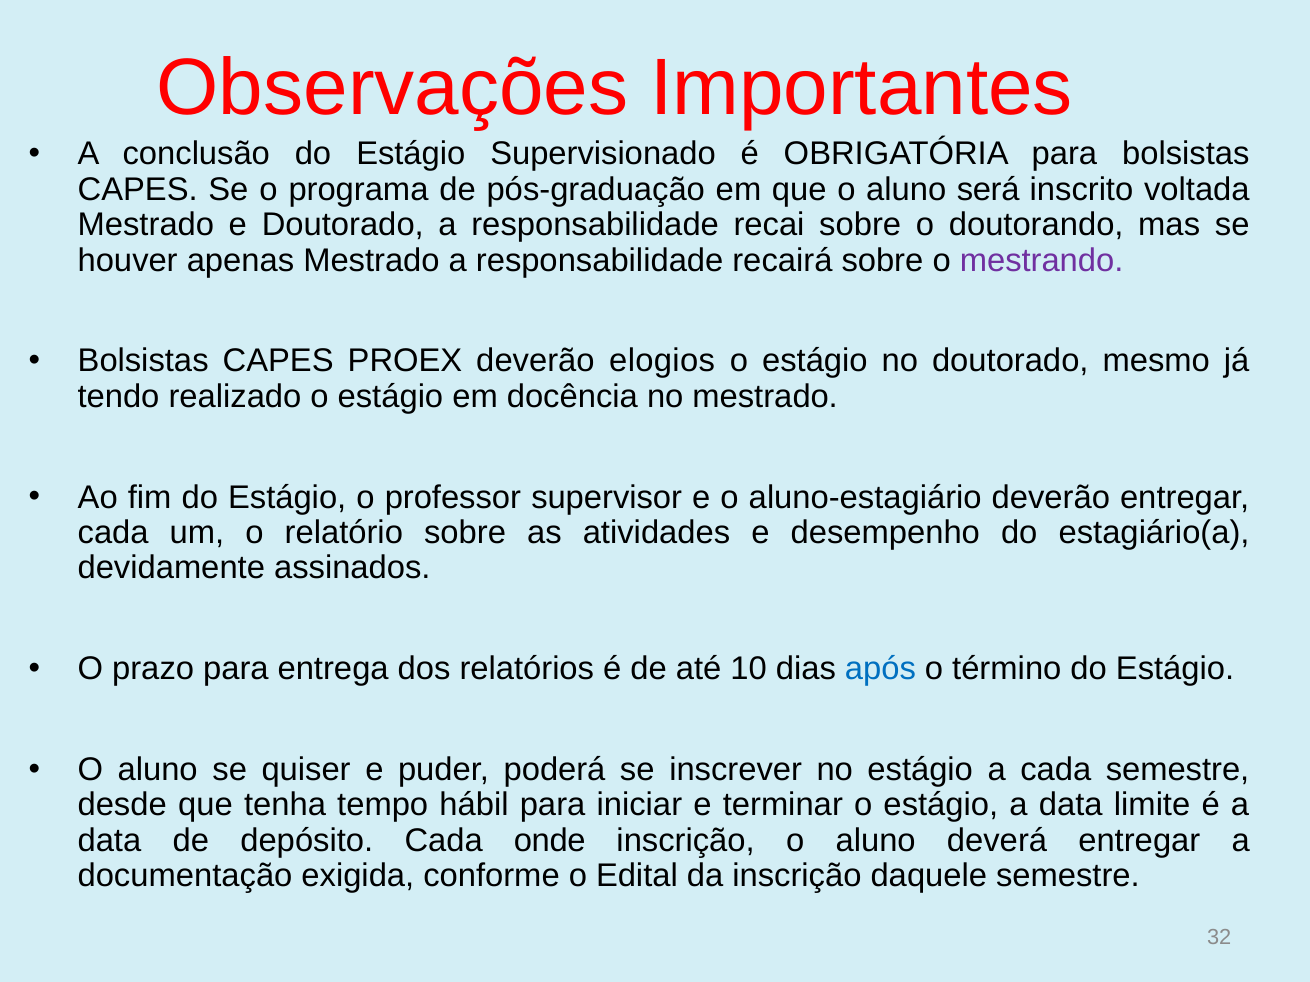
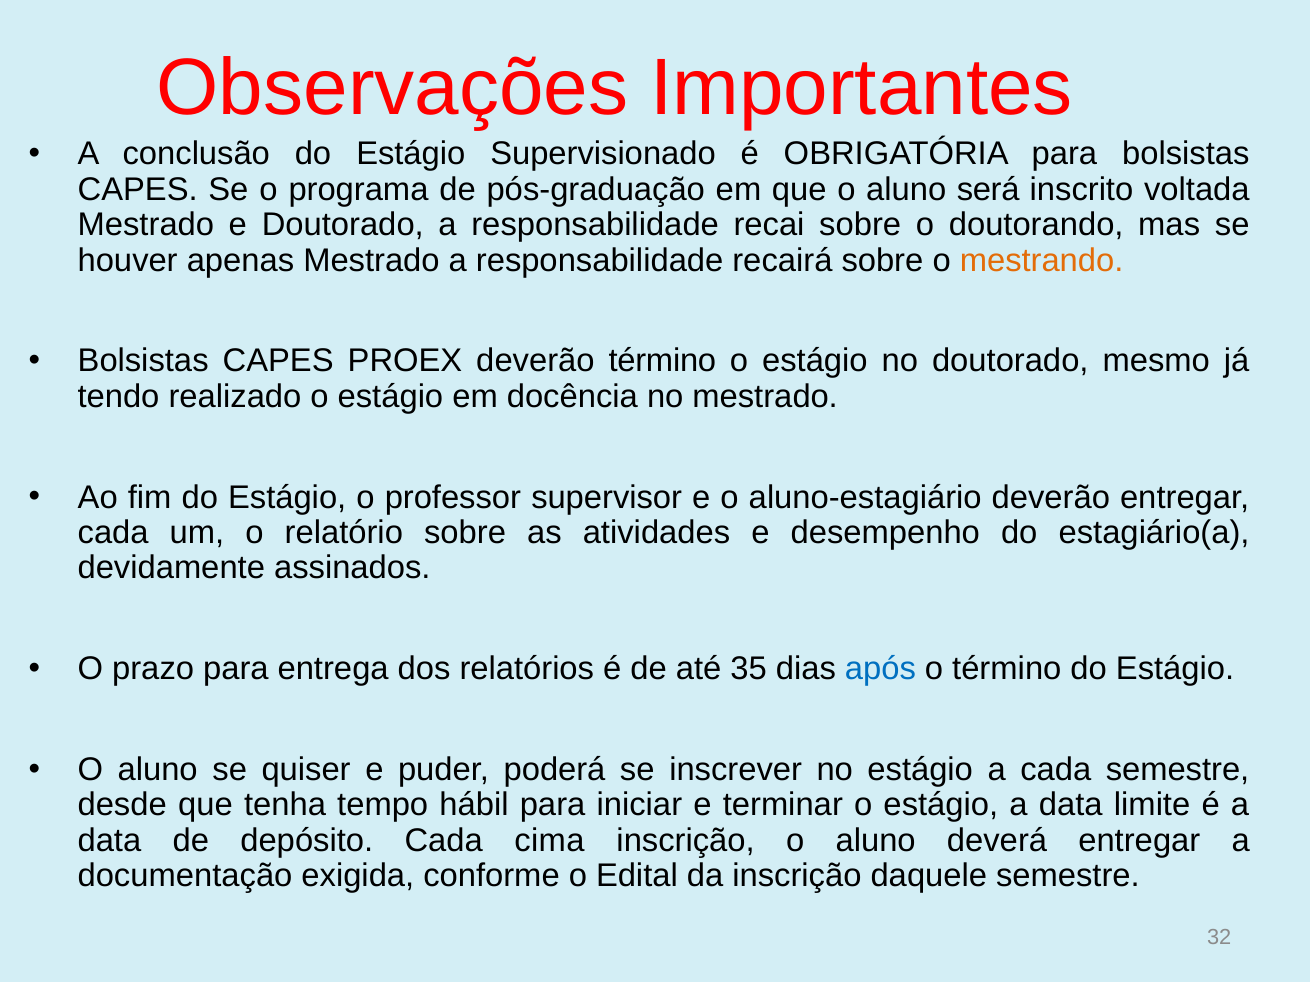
mestrando colour: purple -> orange
deverão elogios: elogios -> término
10: 10 -> 35
onde: onde -> cima
